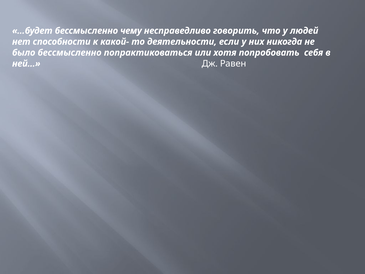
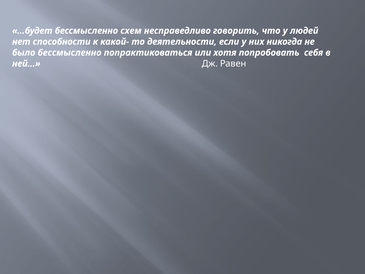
чему: чему -> схем
